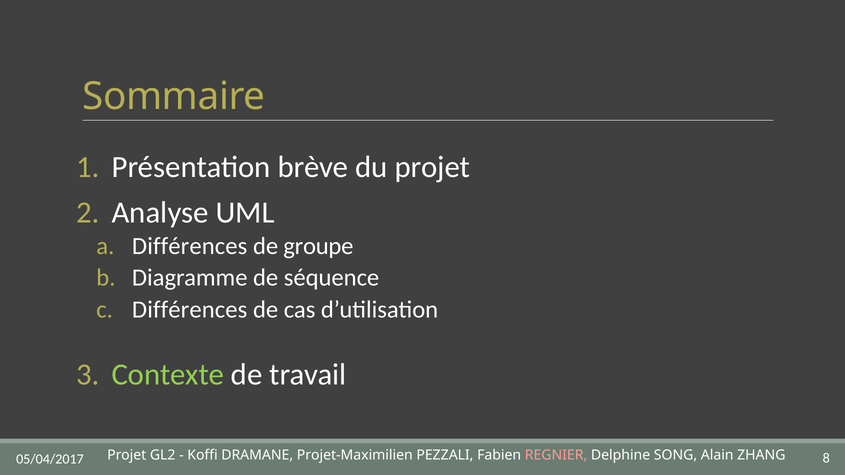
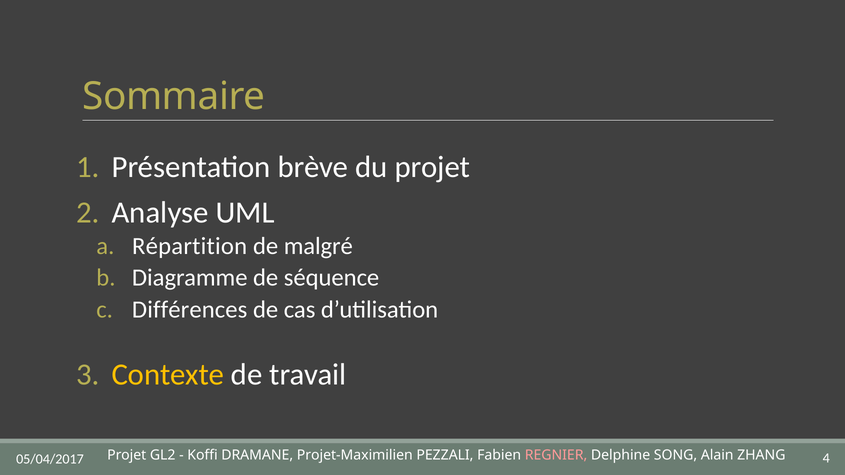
Différences at (190, 246): Différences -> Répartition
groupe: groupe -> malgré
Contexte colour: light green -> yellow
8: 8 -> 4
